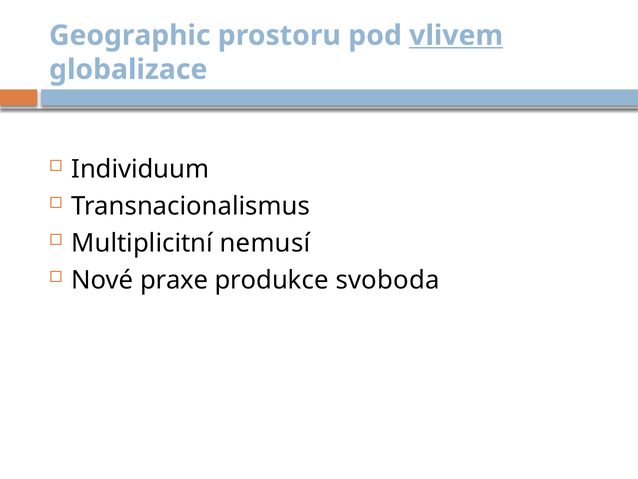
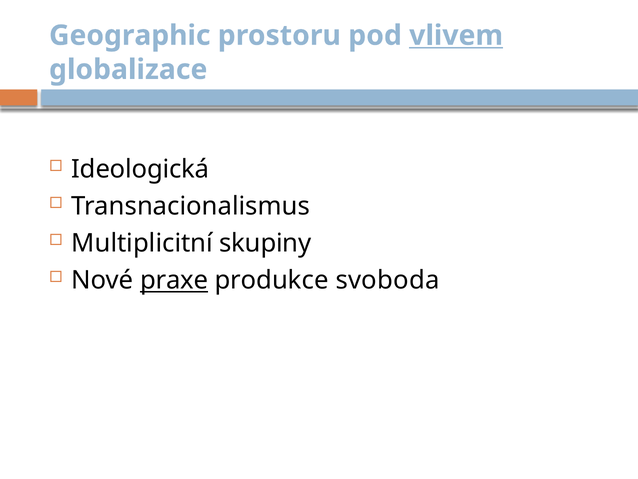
Individuum: Individuum -> Ideologická
nemusí: nemusí -> skupiny
praxe underline: none -> present
